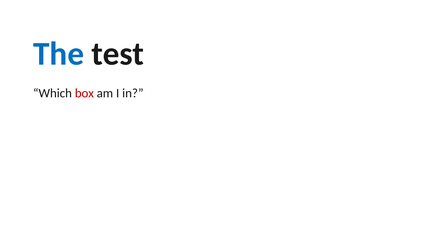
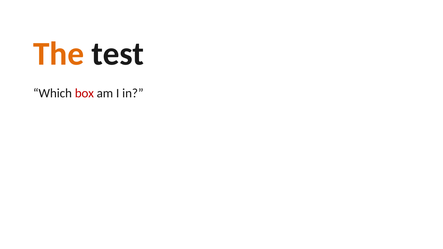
The colour: blue -> orange
